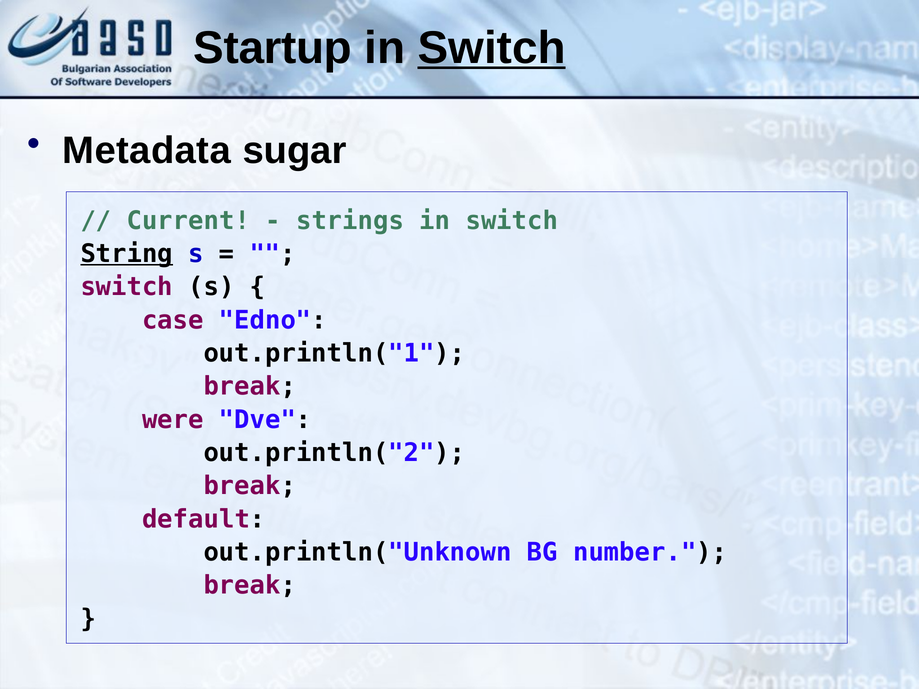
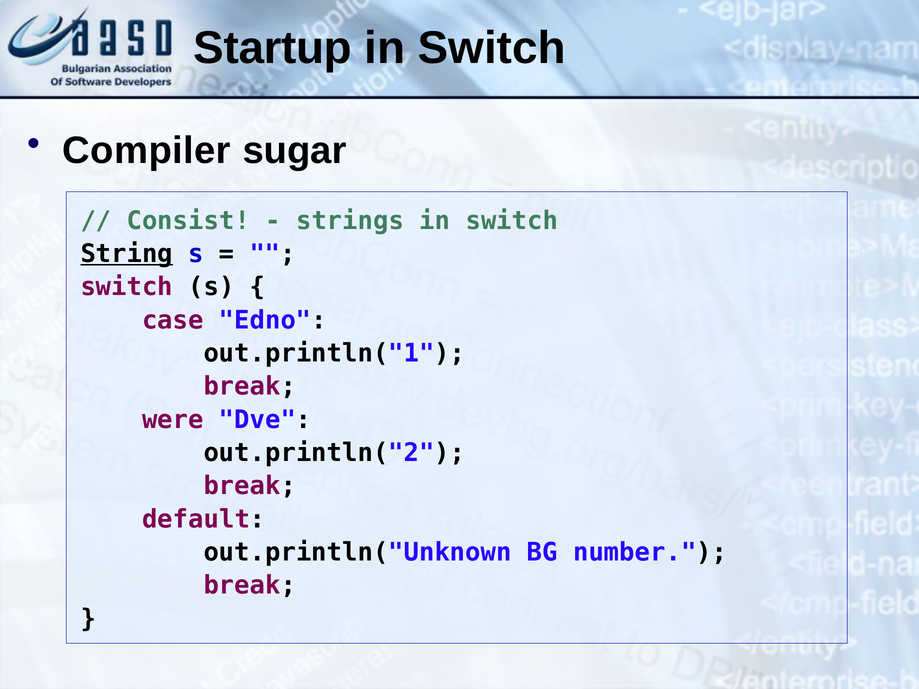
Switch at (492, 48) underline: present -> none
Metadata: Metadata -> Compiler
Current: Current -> Consist
